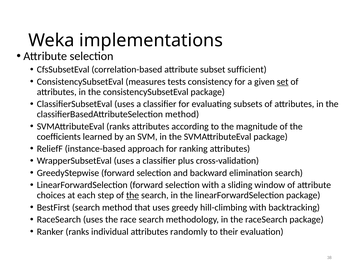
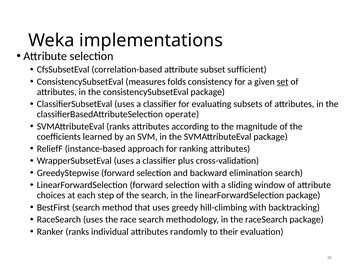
tests: tests -> folds
classifierBasedAttributeSelection method: method -> operate
the at (133, 195) underline: present -> none
